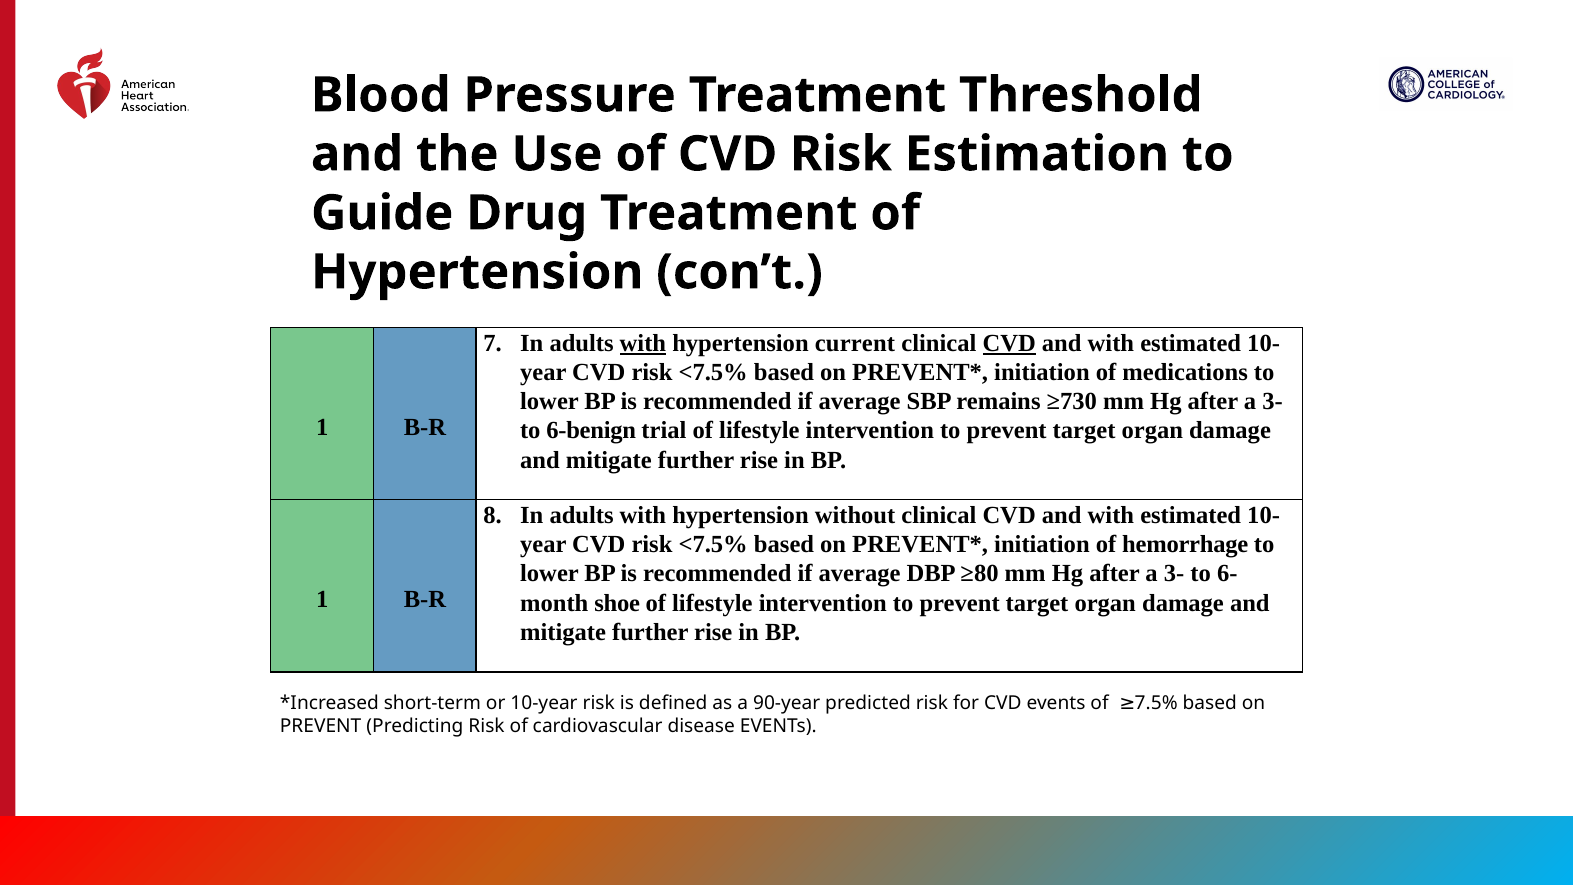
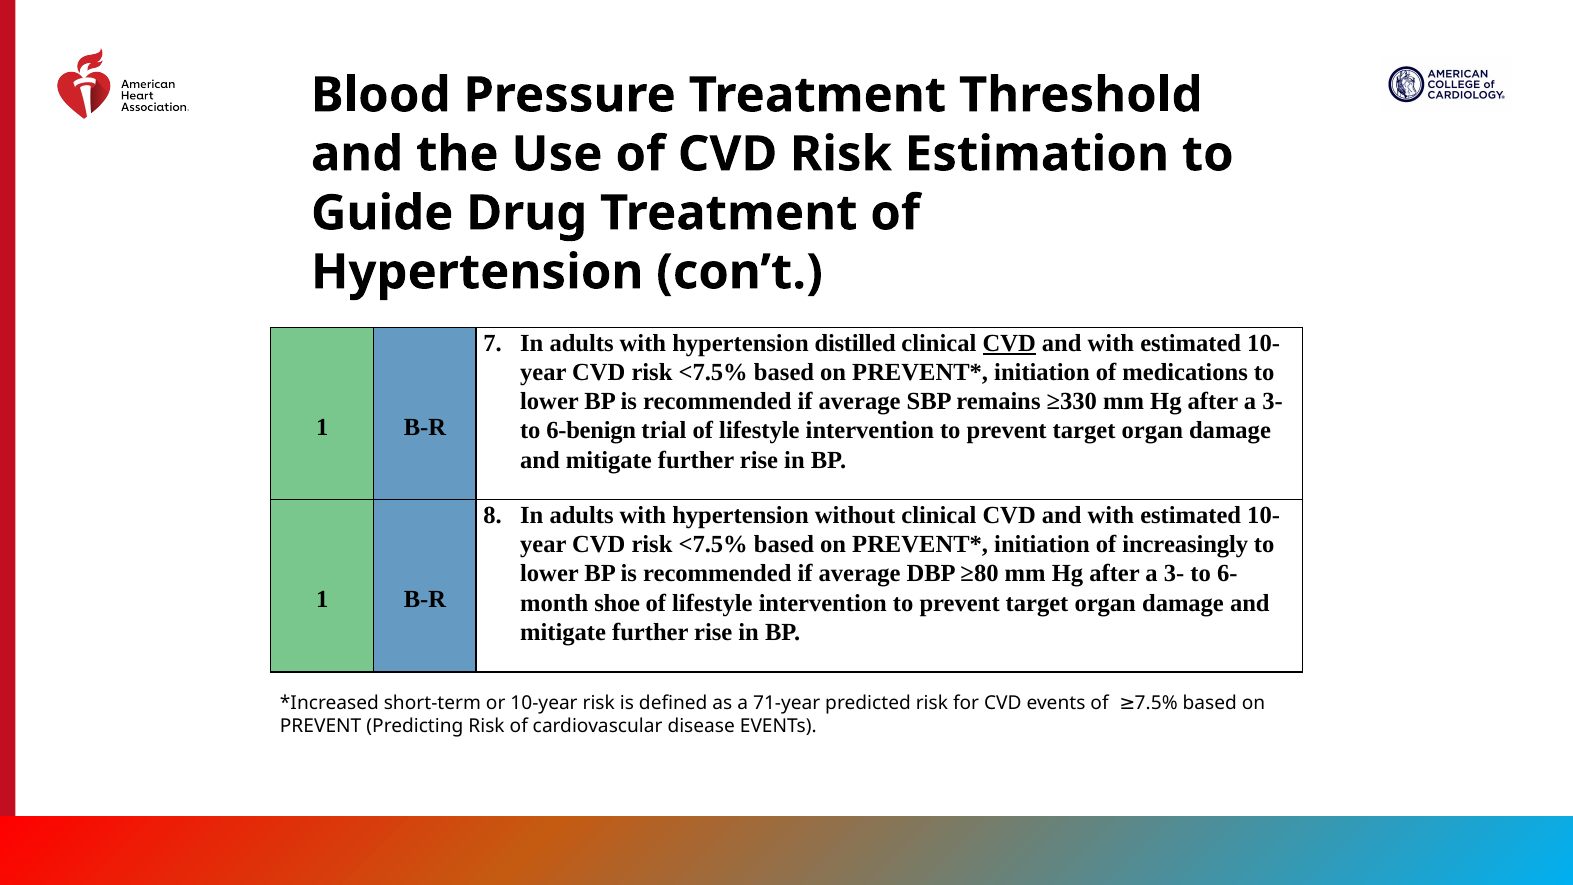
with at (643, 343) underline: present -> none
current: current -> distilled
≥730: ≥730 -> ≥330
hemorrhage: hemorrhage -> increasingly
90-year: 90-year -> 71-year
